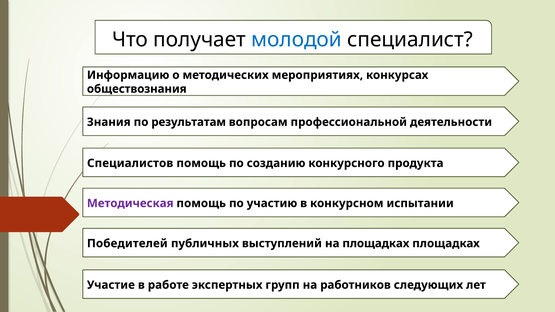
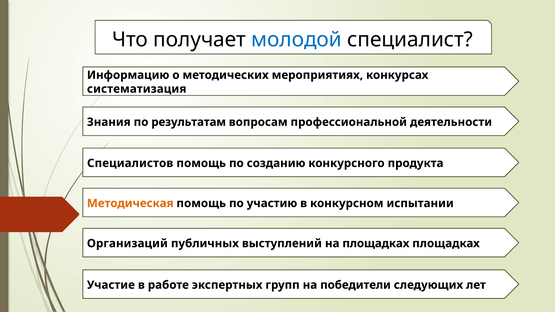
обществознания: обществознания -> систематизация
Методическая colour: purple -> orange
Победителей: Победителей -> Организаций
работников: работников -> победители
